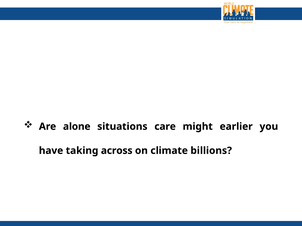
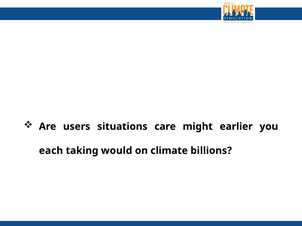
alone: alone -> users
have: have -> each
across: across -> would
